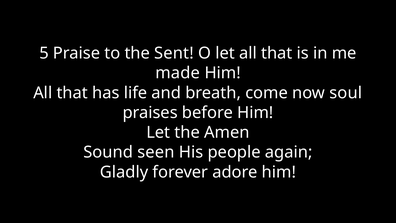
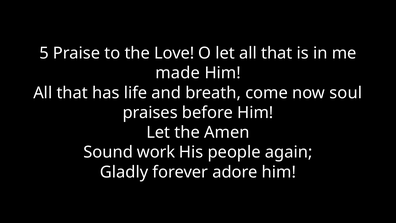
Sent: Sent -> Love
seen: seen -> work
